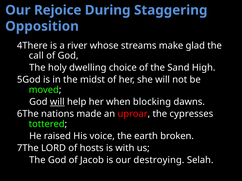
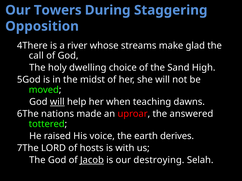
Rejoice: Rejoice -> Towers
blocking: blocking -> teaching
cypresses: cypresses -> answered
broken: broken -> derives
Jacob underline: none -> present
